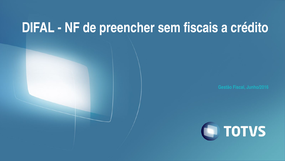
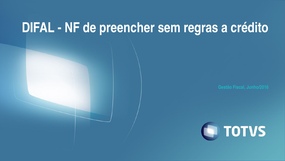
fiscais: fiscais -> regras
